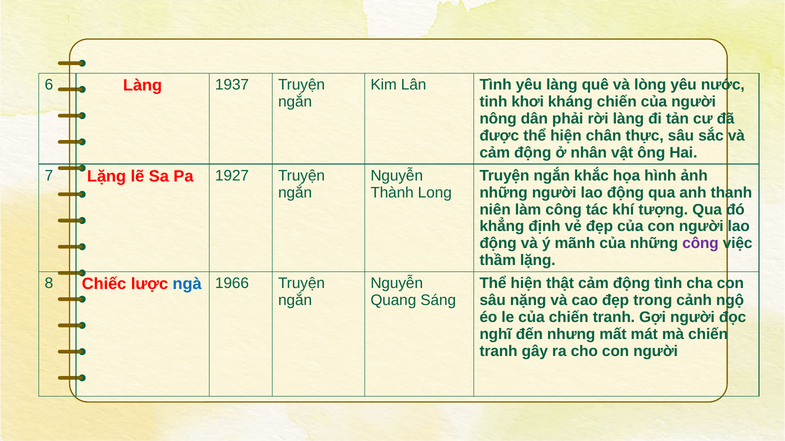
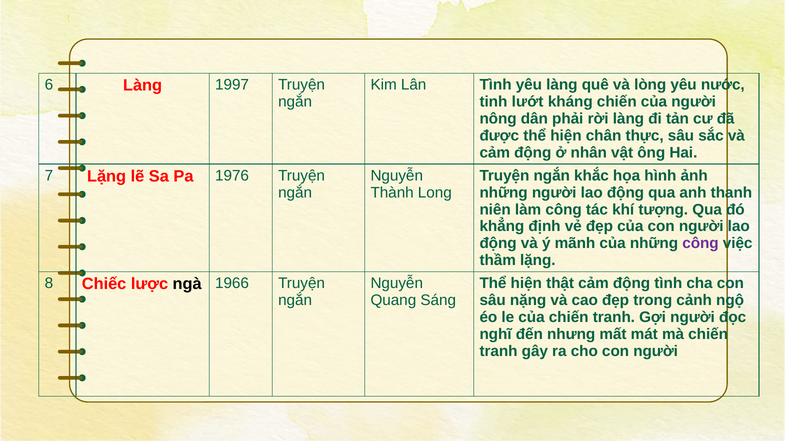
1937: 1937 -> 1997
khơi: khơi -> lướt
1927: 1927 -> 1976
ngà colour: blue -> black
